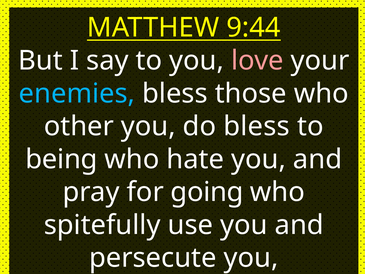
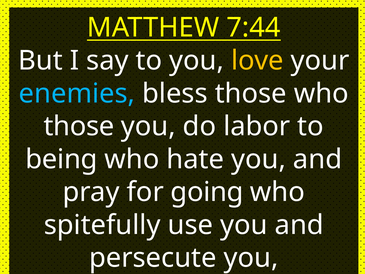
9:44: 9:44 -> 7:44
love colour: pink -> yellow
other at (79, 126): other -> those
do bless: bless -> labor
